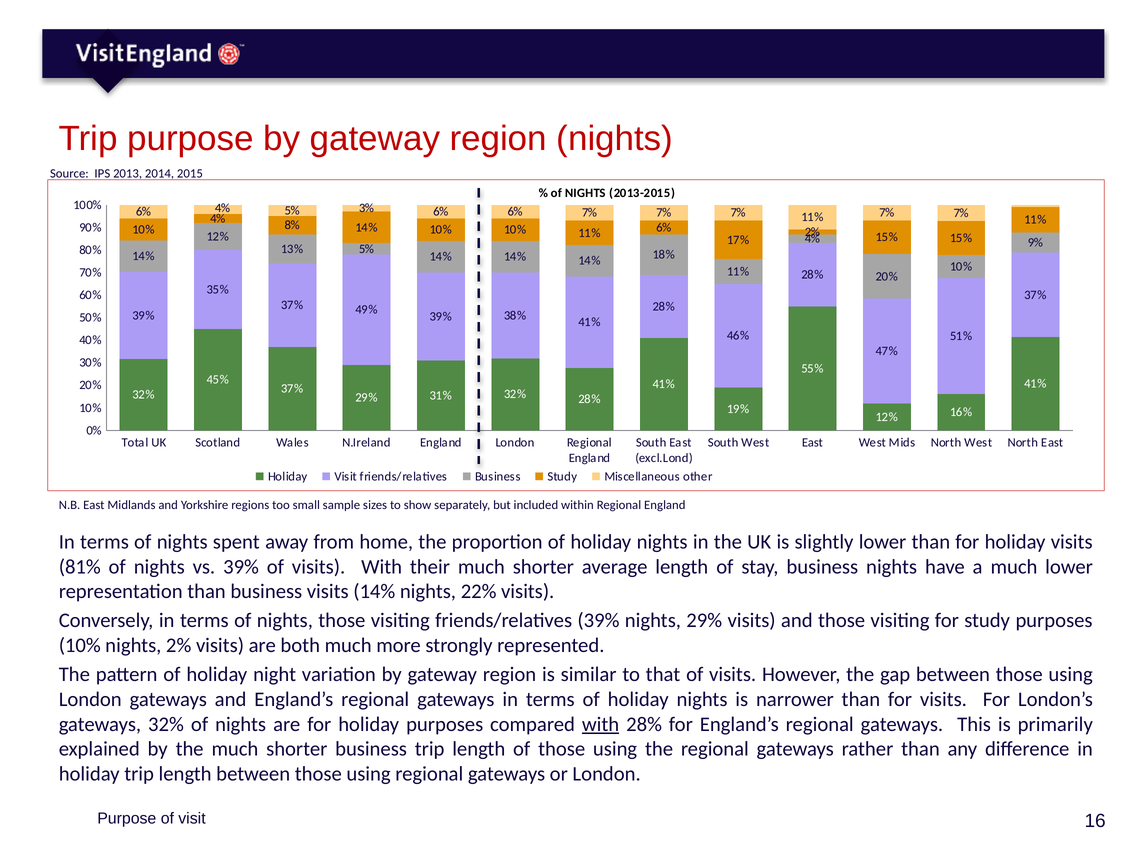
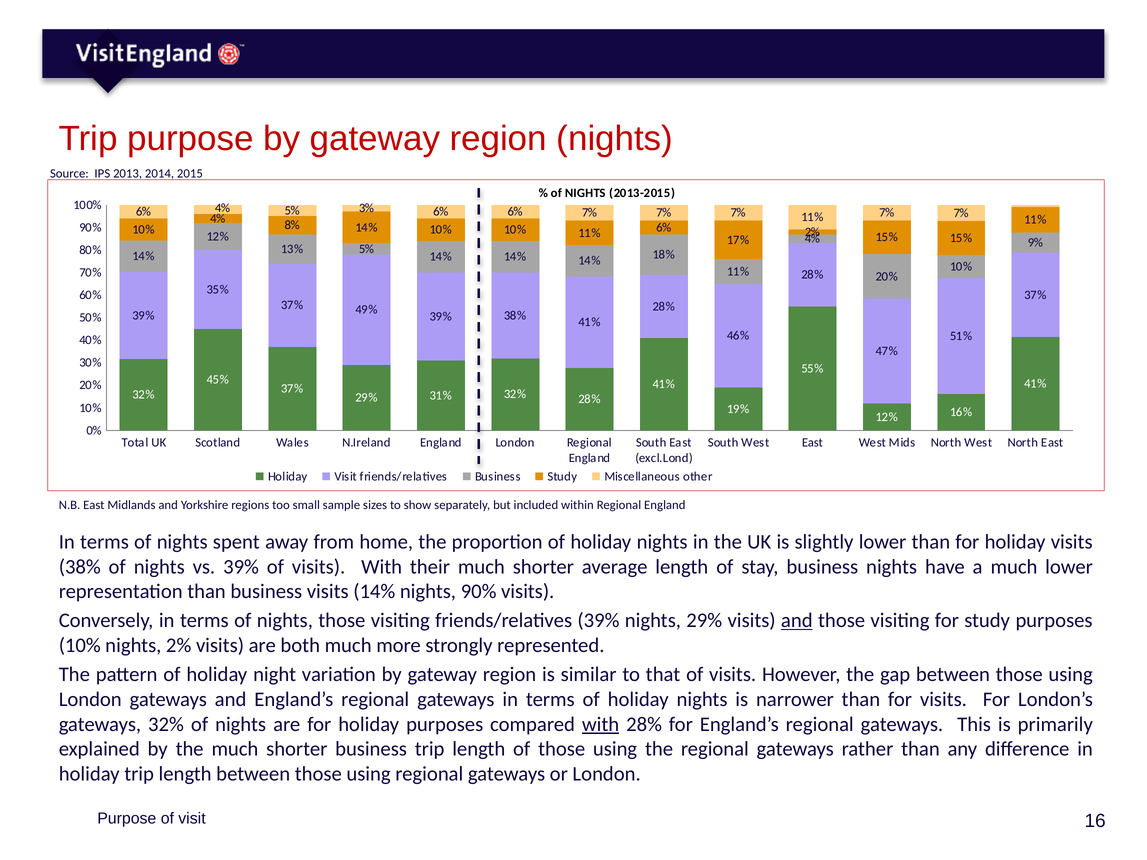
81% at (80, 567): 81% -> 38%
nights 22%: 22% -> 90%
and at (797, 621) underline: none -> present
